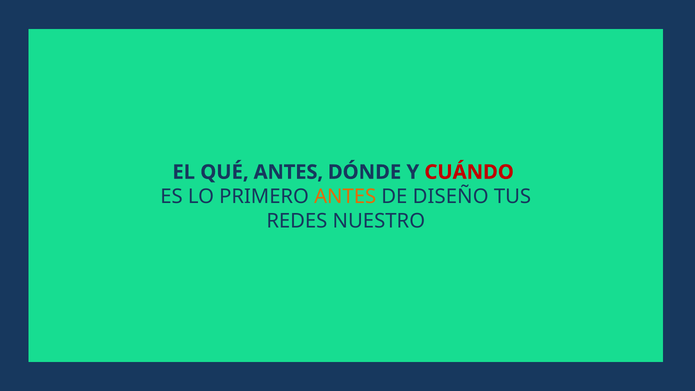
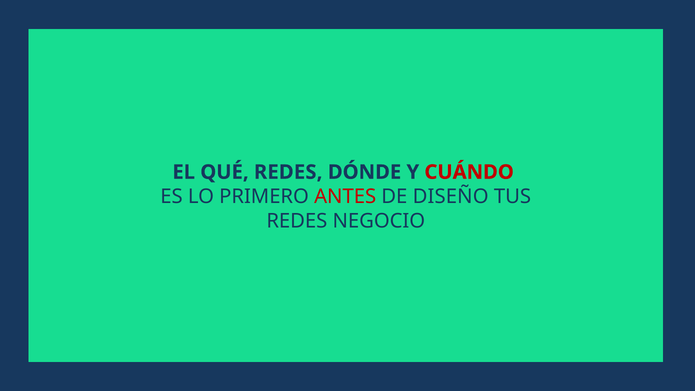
QUÉ ANTES: ANTES -> REDES
ANTES at (345, 196) colour: orange -> red
NUESTRO: NUESTRO -> NEGOCIO
